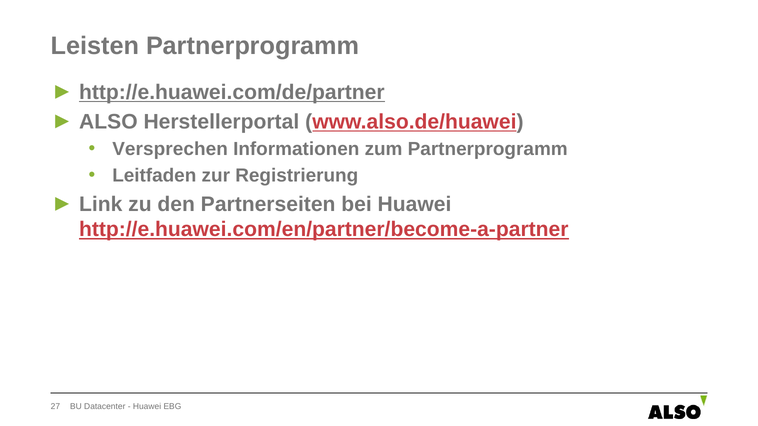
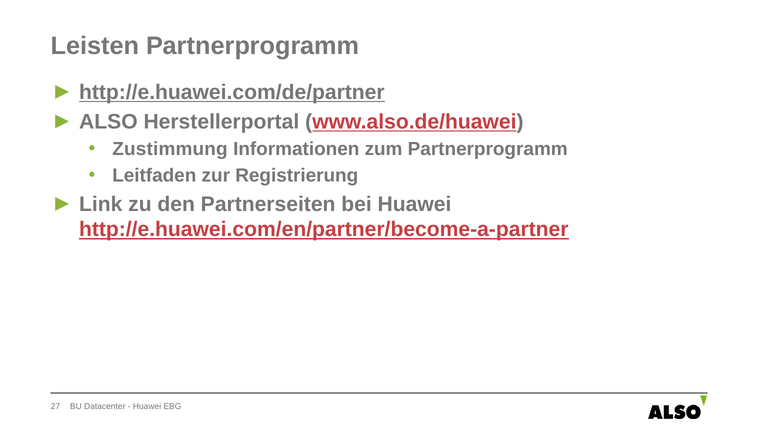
Versprechen: Versprechen -> Zustimmung
